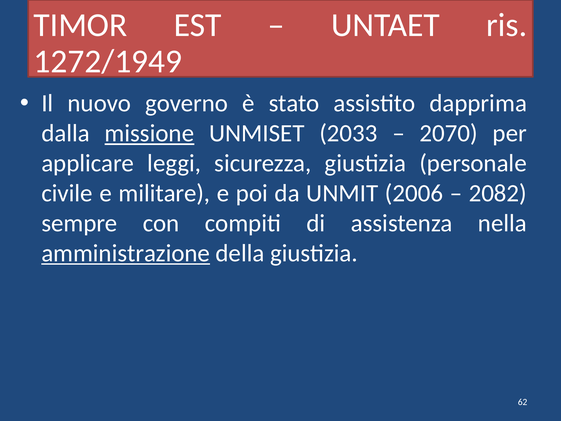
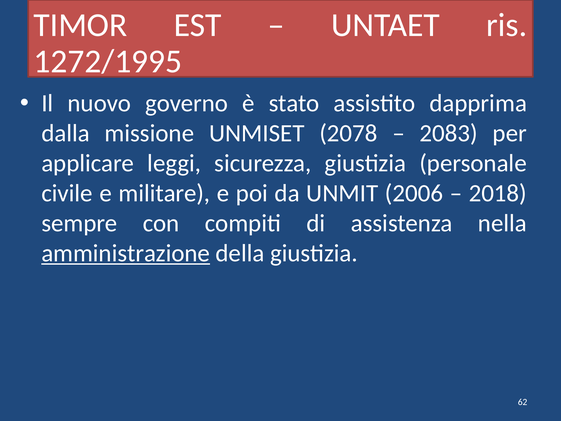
1272/1949: 1272/1949 -> 1272/1995
missione underline: present -> none
2033: 2033 -> 2078
2070: 2070 -> 2083
2082: 2082 -> 2018
